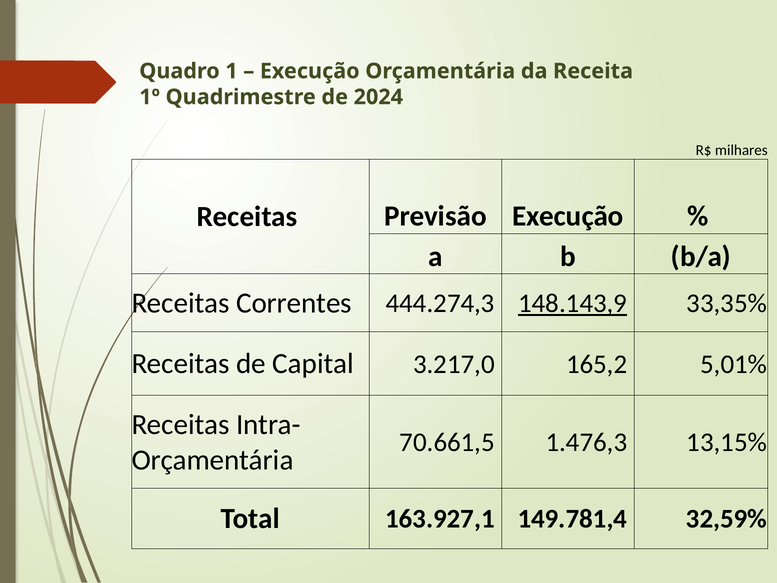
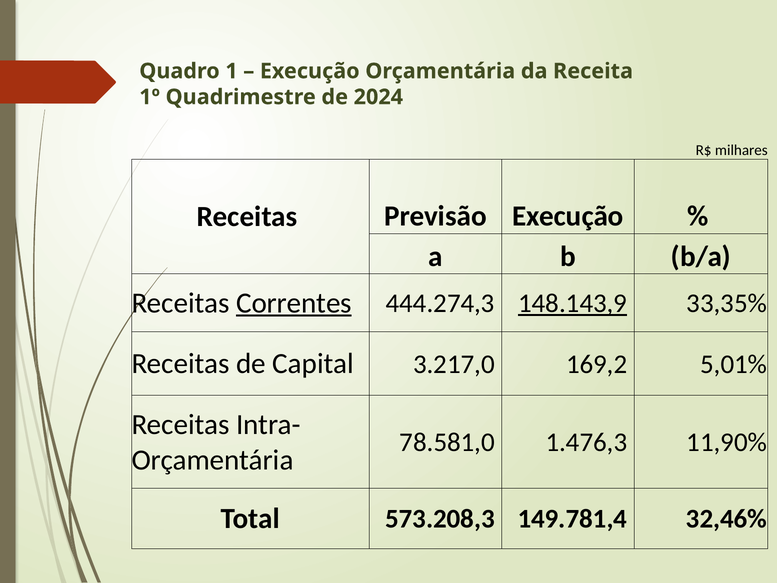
Correntes underline: none -> present
165,2: 165,2 -> 169,2
70.661,5: 70.661,5 -> 78.581,0
13,15%: 13,15% -> 11,90%
163.927,1: 163.927,1 -> 573.208,3
32,59%: 32,59% -> 32,46%
